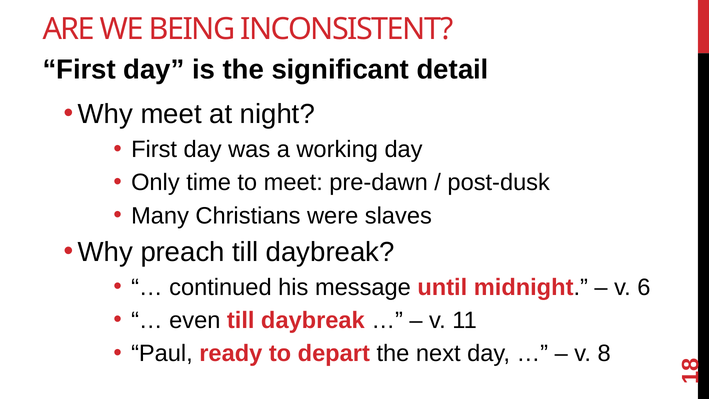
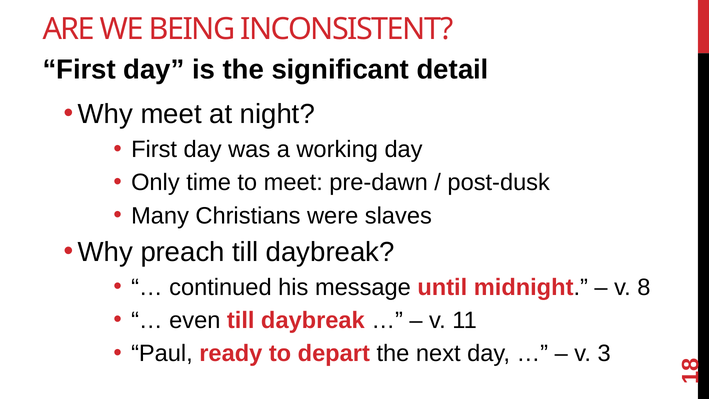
v 6: 6 -> 8
v 8: 8 -> 3
